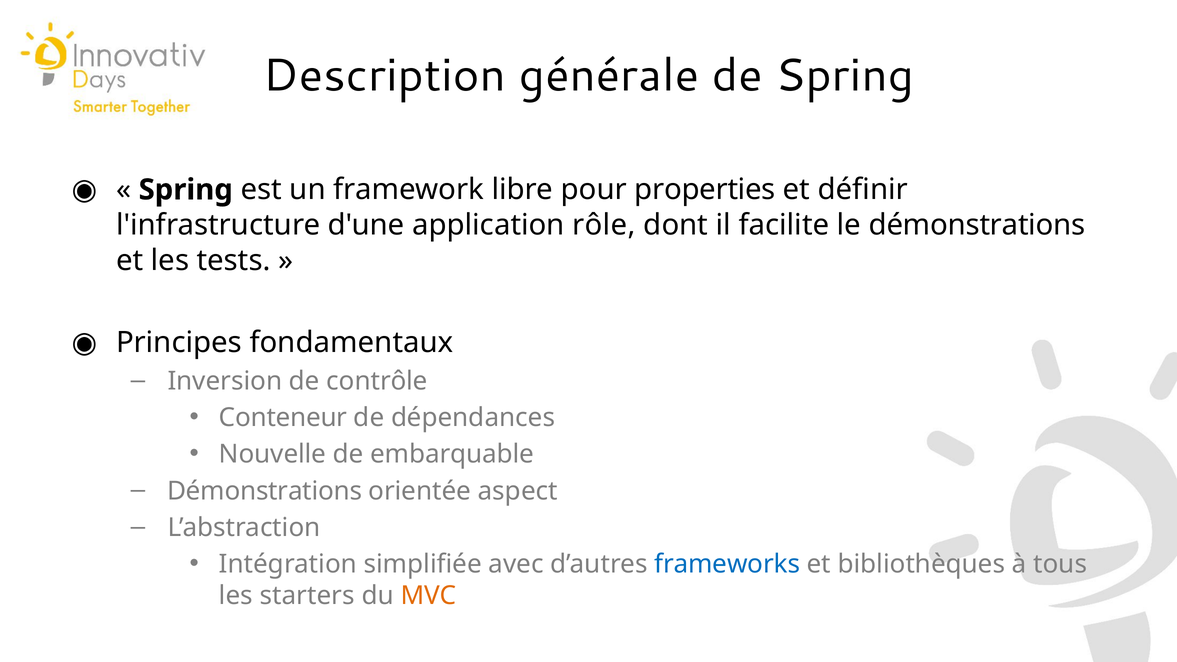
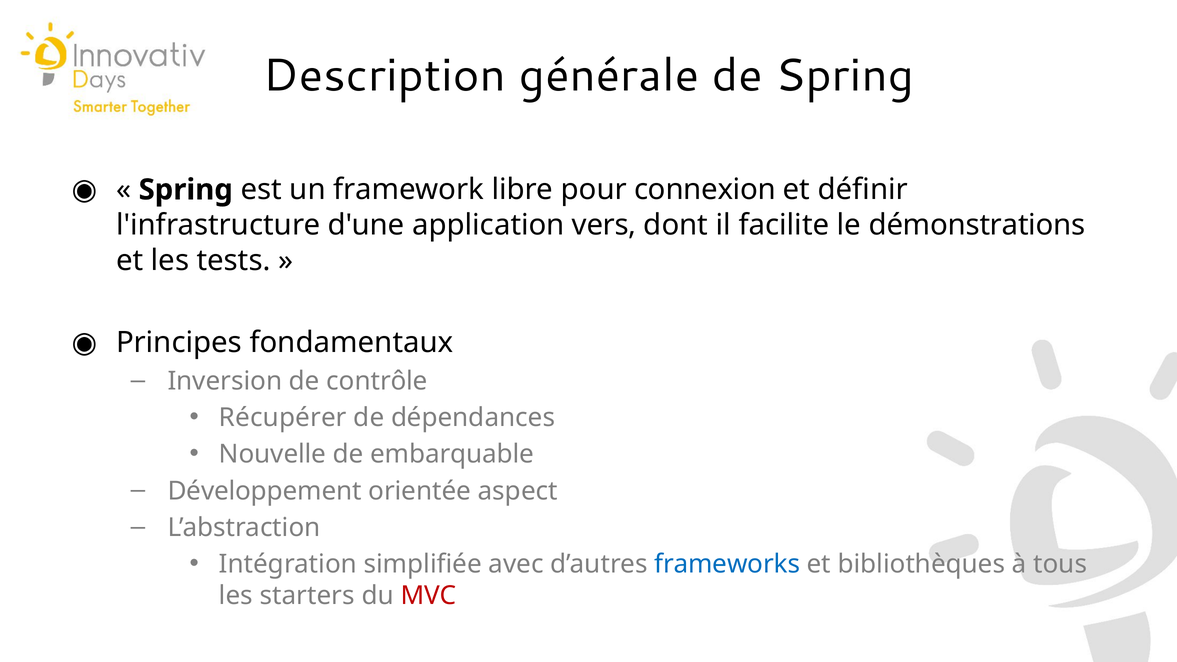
properties: properties -> connexion
rôle: rôle -> vers
Conteneur: Conteneur -> Récupérer
Démonstrations at (265, 491): Démonstrations -> Développement
MVC colour: orange -> red
